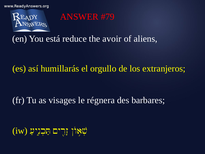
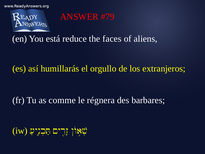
avoir: avoir -> faces
visages: visages -> comme
